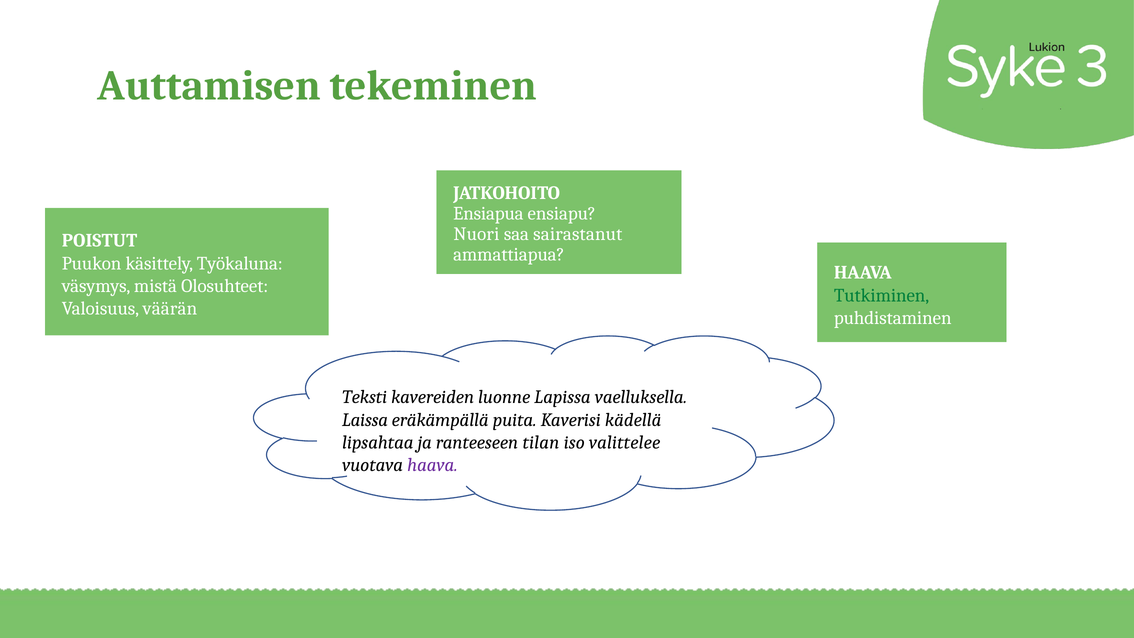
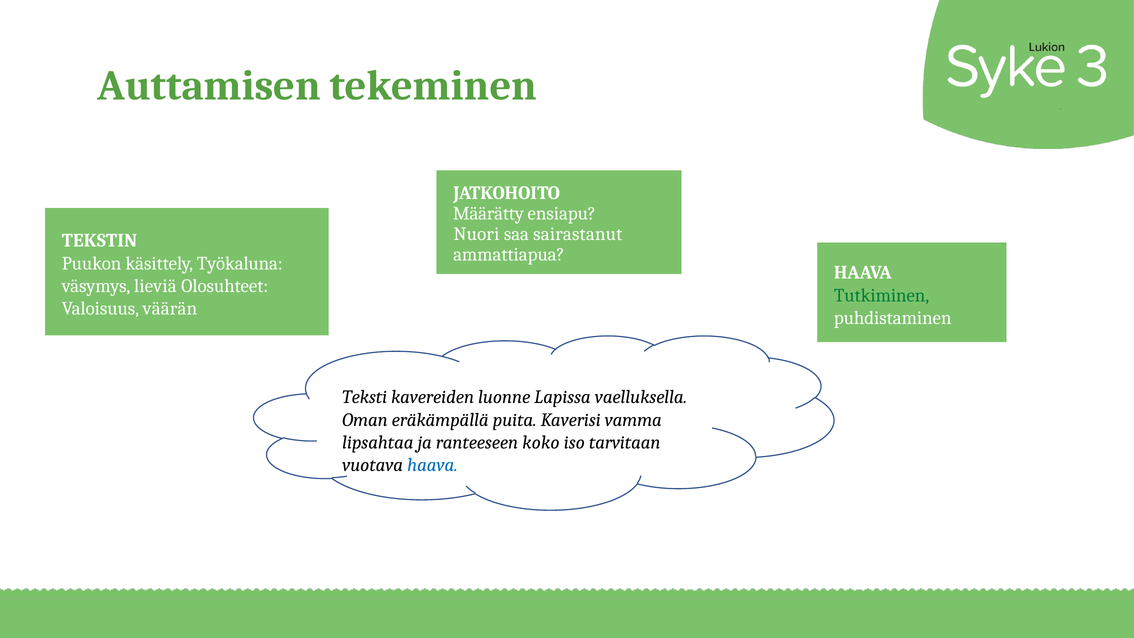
Ensiapua: Ensiapua -> Määrätty
POISTUT: POISTUT -> TEKSTIN
mistä: mistä -> lieviä
Laissa: Laissa -> Oman
kädellä: kädellä -> vamma
tilan: tilan -> koko
valittelee: valittelee -> tarvitaan
haava at (432, 465) colour: purple -> blue
